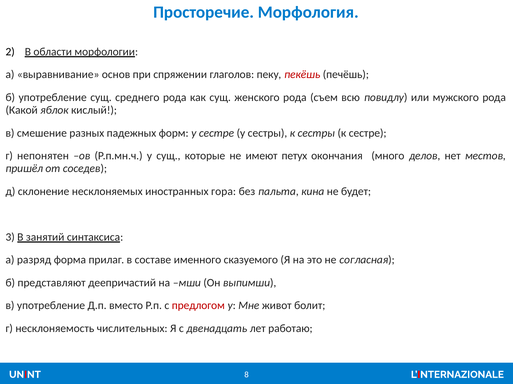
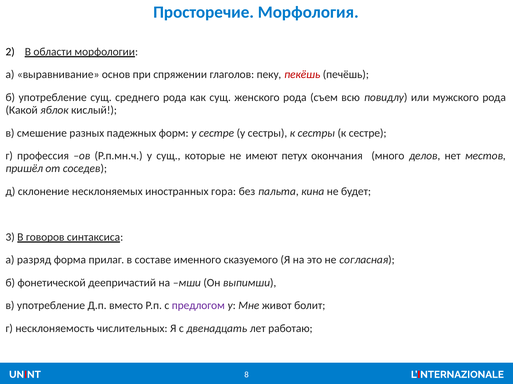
непонятен: непонятен -> профессия
занятий: занятий -> говоров
представляют: представляют -> фонетической
предлогом colour: red -> purple
